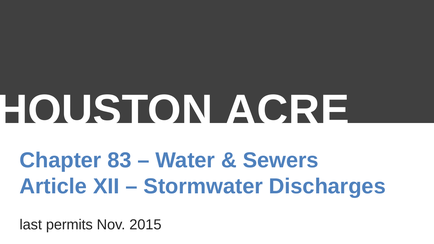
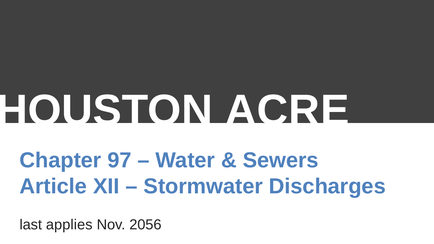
83: 83 -> 97
permits: permits -> applies
2015: 2015 -> 2056
